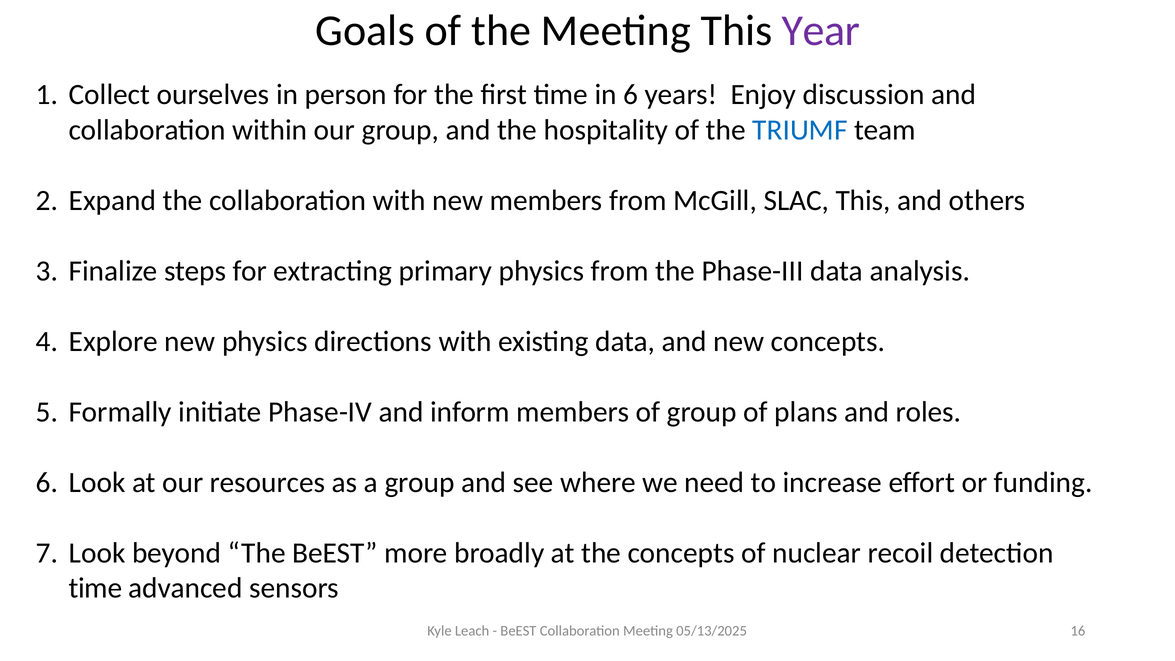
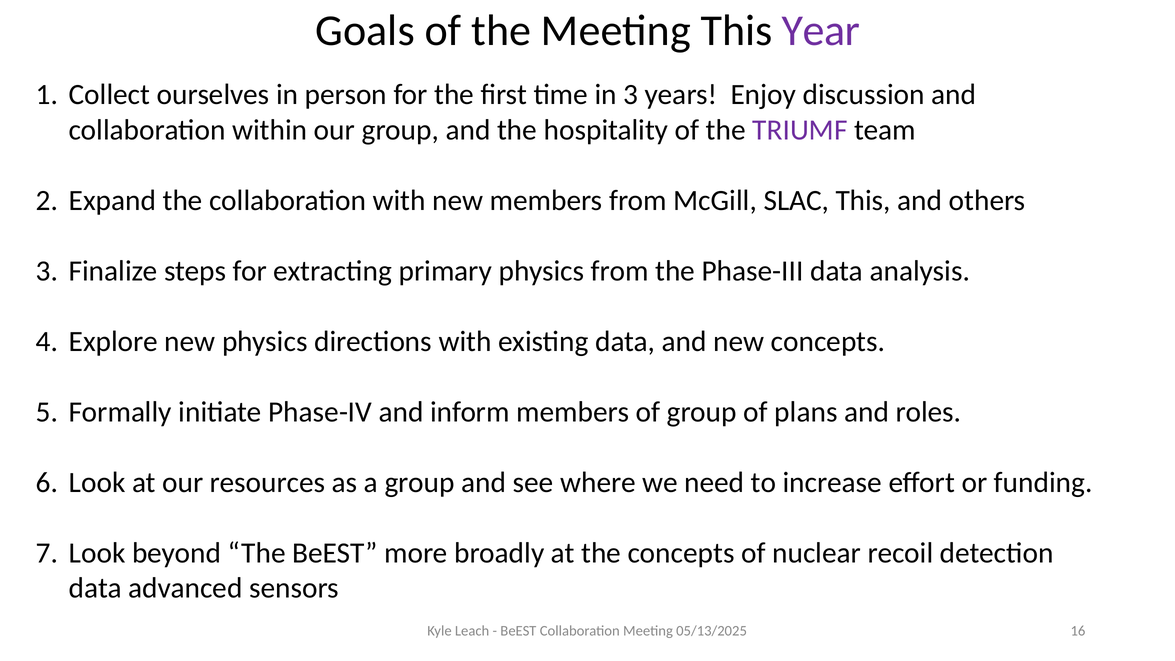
in 6: 6 -> 3
TRIUMF colour: blue -> purple
time at (95, 588): time -> data
